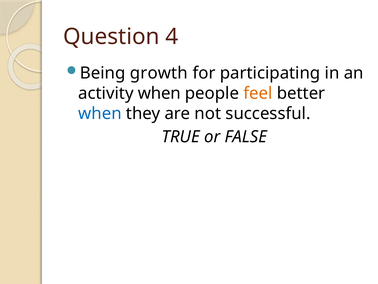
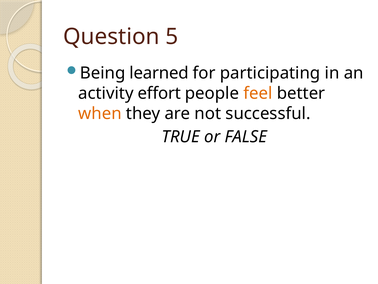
4: 4 -> 5
growth: growth -> learned
activity when: when -> effort
when at (100, 113) colour: blue -> orange
